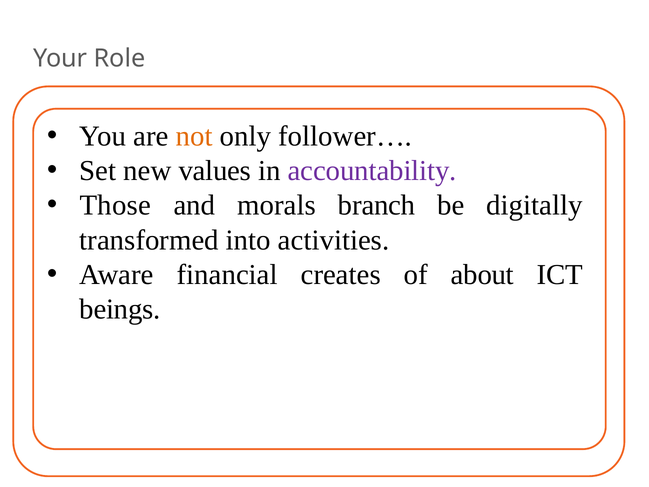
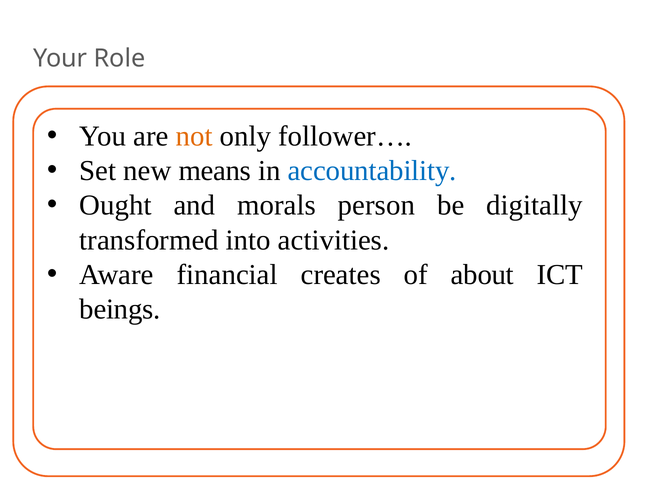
values: values -> means
accountability colour: purple -> blue
Those: Those -> Ought
branch: branch -> person
